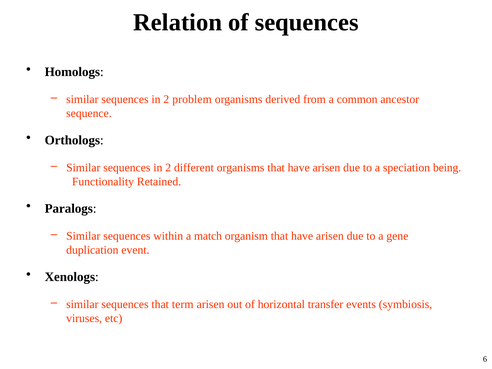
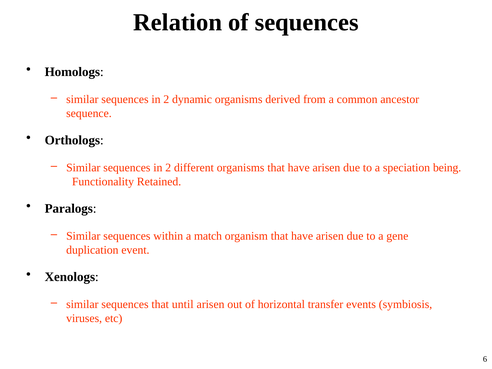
problem: problem -> dynamic
term: term -> until
